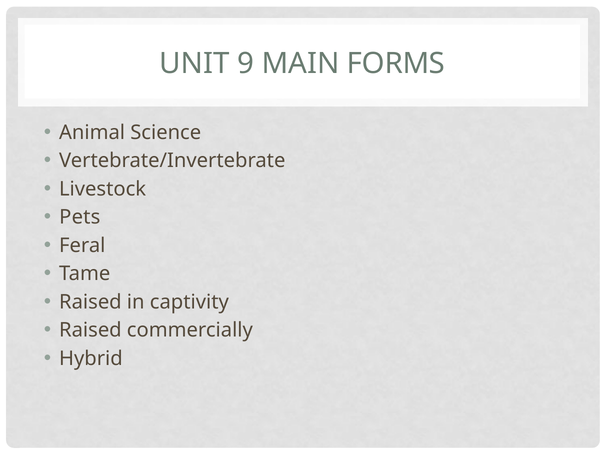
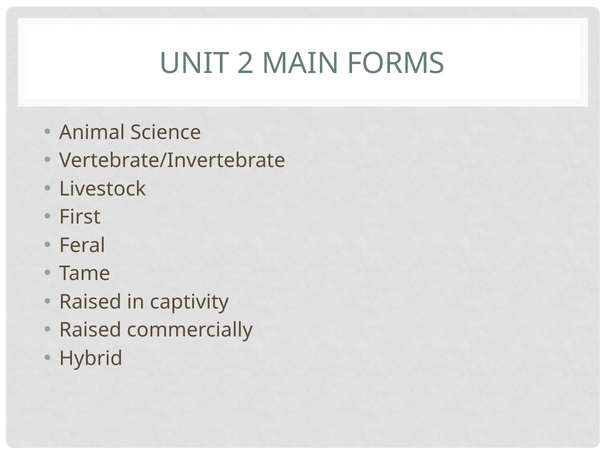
9: 9 -> 2
Pets: Pets -> First
